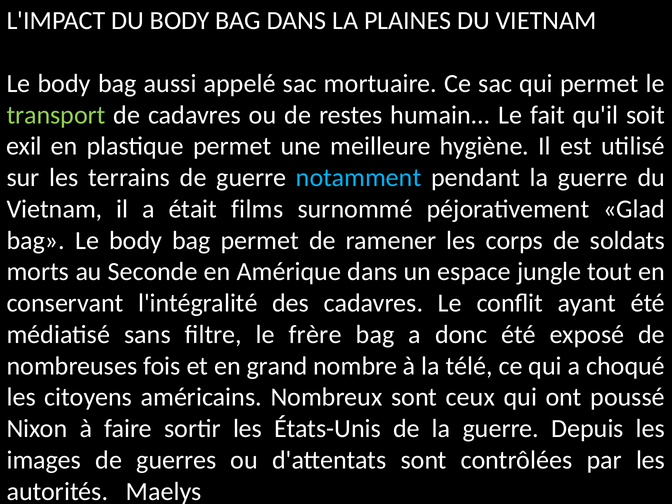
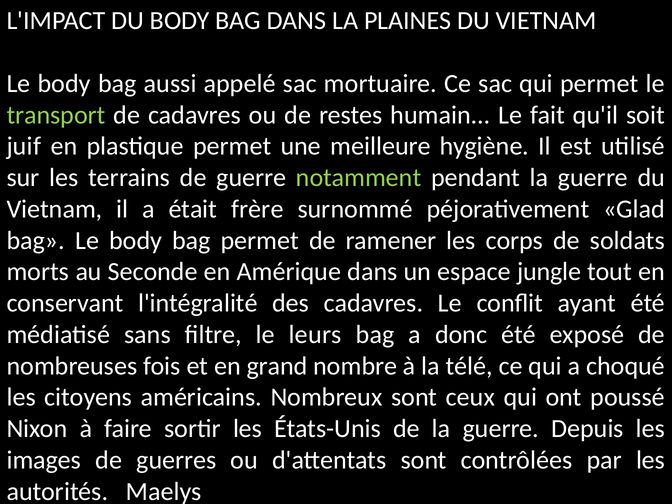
exil: exil -> juif
notamment colour: light blue -> light green
films: films -> frère
frère: frère -> leurs
